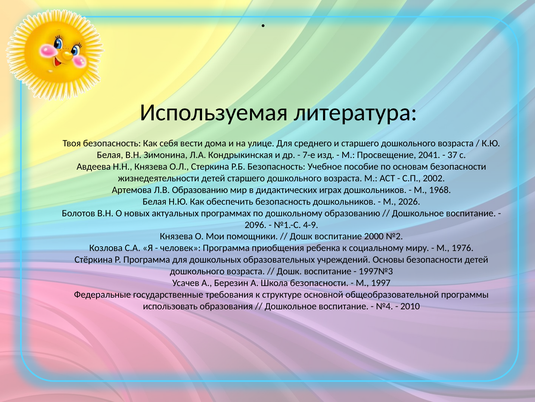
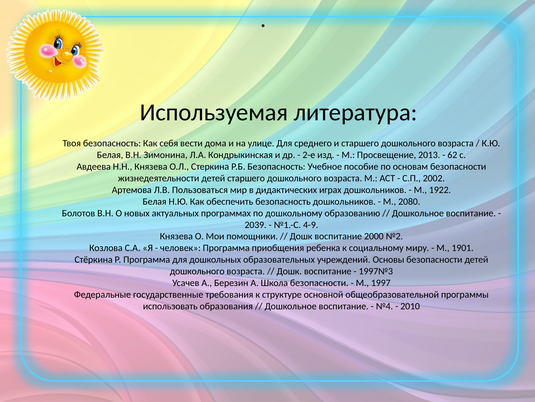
7-е: 7-е -> 2-е
2041: 2041 -> 2013
37: 37 -> 62
Л.В Образованию: Образованию -> Пользоваться
1968: 1968 -> 1922
2026: 2026 -> 2080
2096: 2096 -> 2039
1976: 1976 -> 1901
